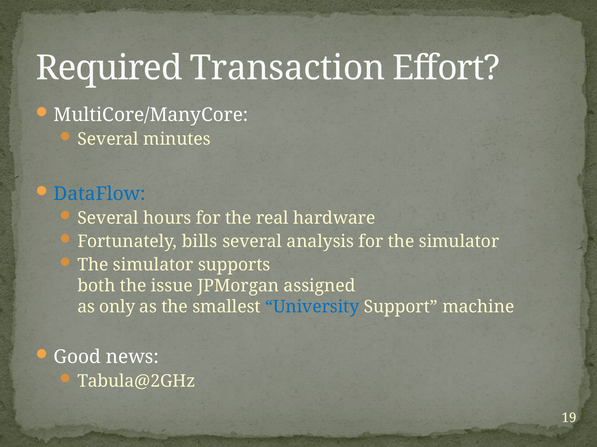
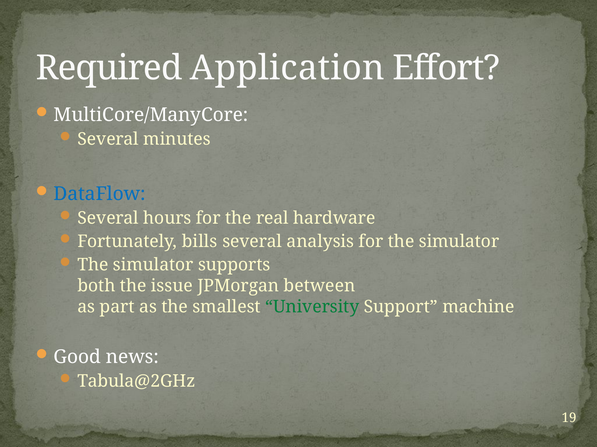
Transaction: Transaction -> Application
assigned: assigned -> between
only: only -> part
University colour: blue -> green
